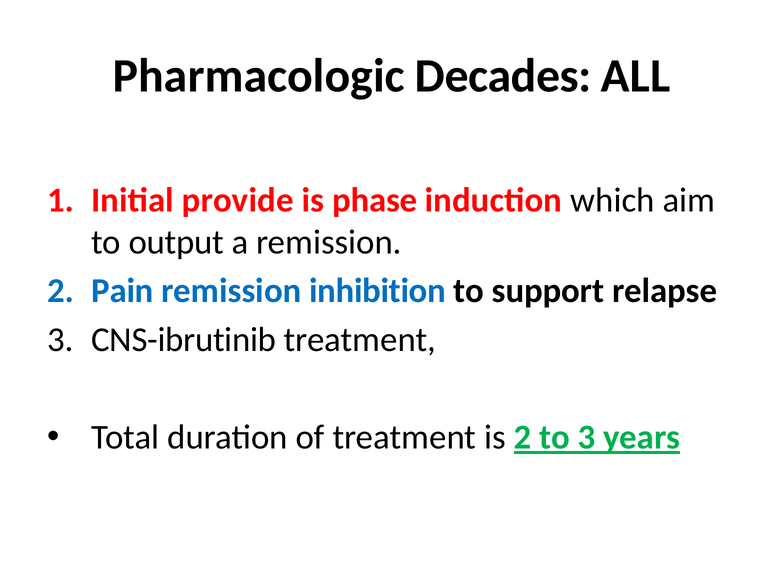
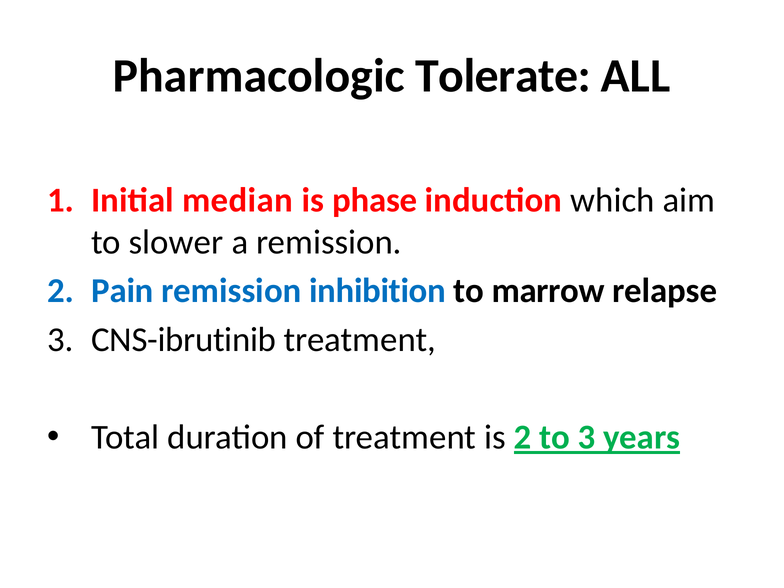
Decades: Decades -> Tolerate
provide: provide -> median
output: output -> slower
support: support -> marrow
